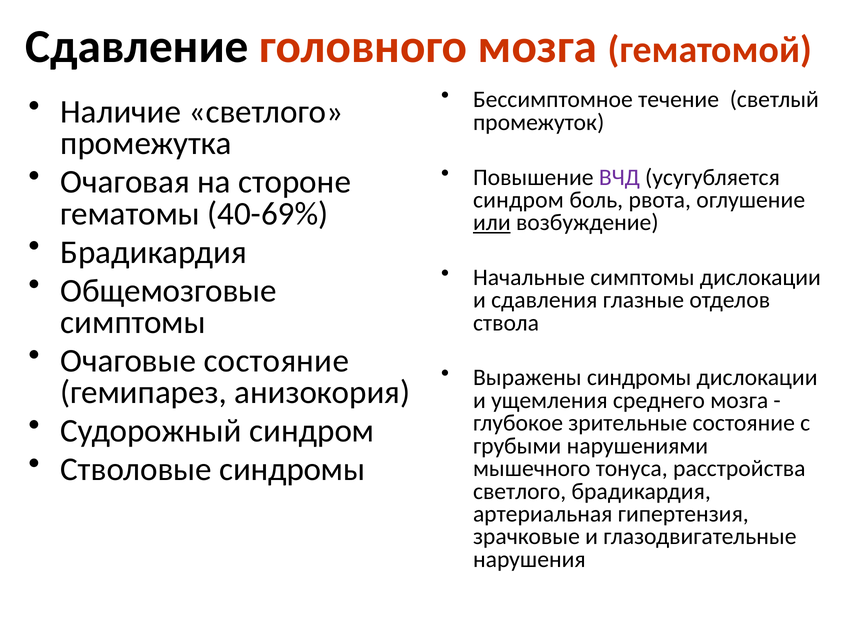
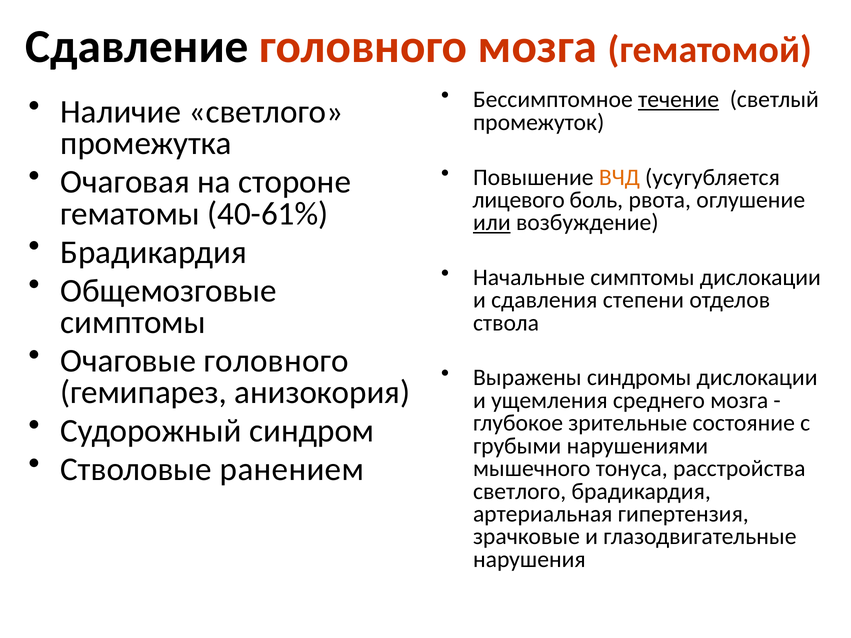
течение underline: none -> present
ВЧД colour: purple -> orange
синдром at (518, 200): синдром -> лицевого
40-69%: 40-69% -> 40-61%
глазные: глазные -> степени
Очаговые состояние: состояние -> головного
Стволовые синдромы: синдромы -> ранением
